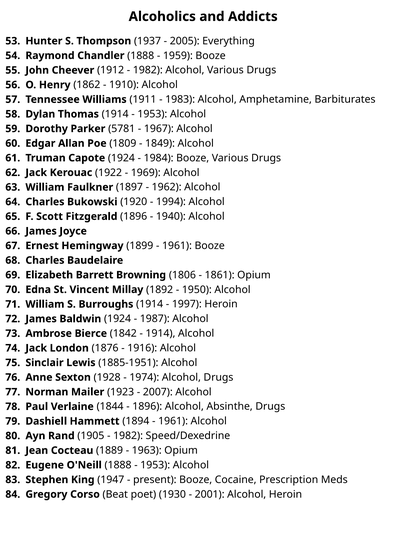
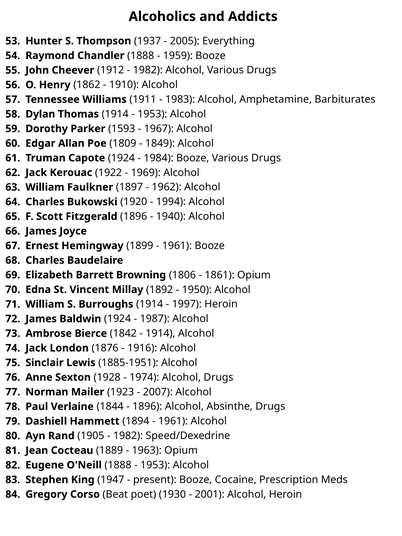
5781: 5781 -> 1593
